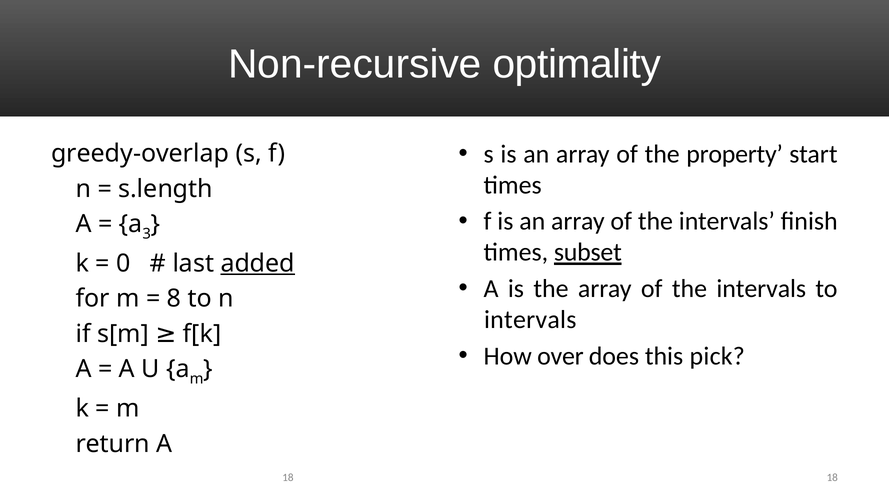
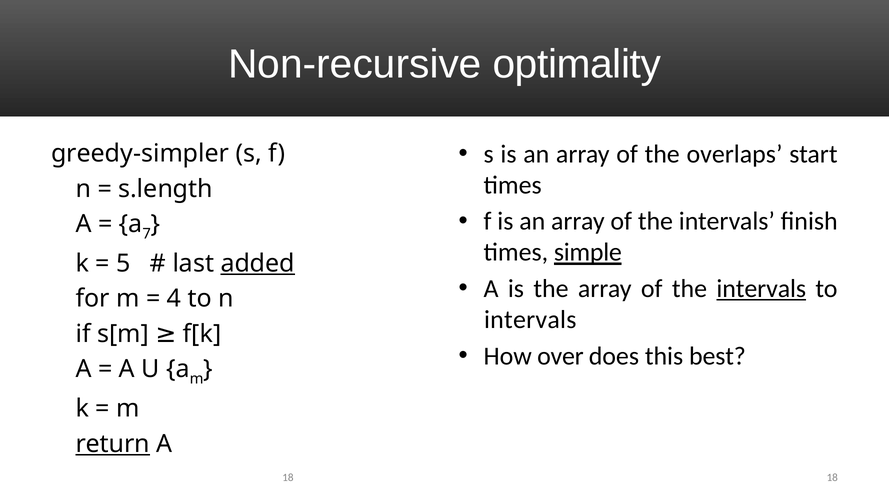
property: property -> overlaps
greedy-overlap: greedy-overlap -> greedy-simpler
3: 3 -> 7
subset: subset -> simple
0: 0 -> 5
intervals at (761, 289) underline: none -> present
8: 8 -> 4
pick: pick -> best
return underline: none -> present
